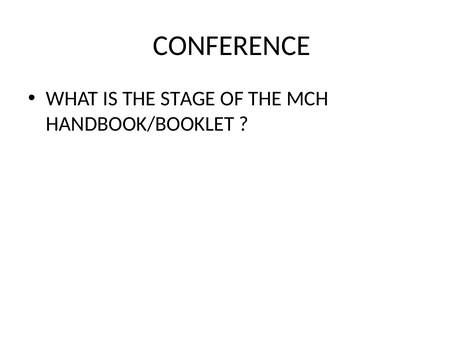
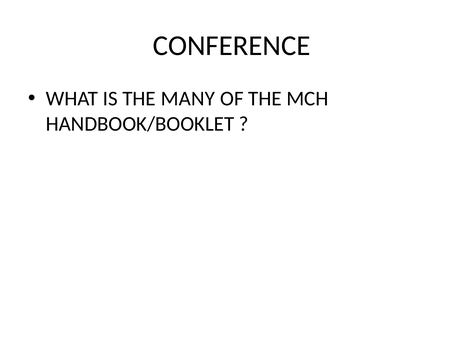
STAGE: STAGE -> MANY
